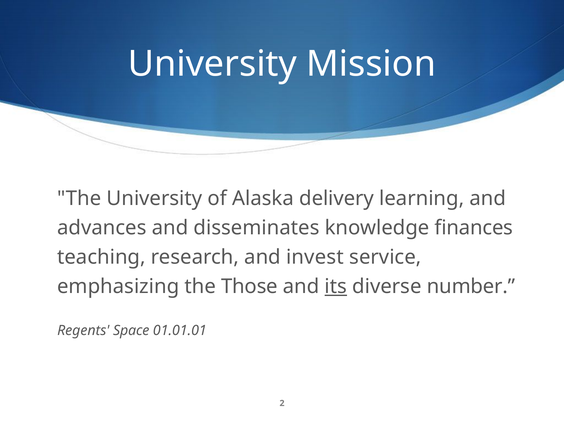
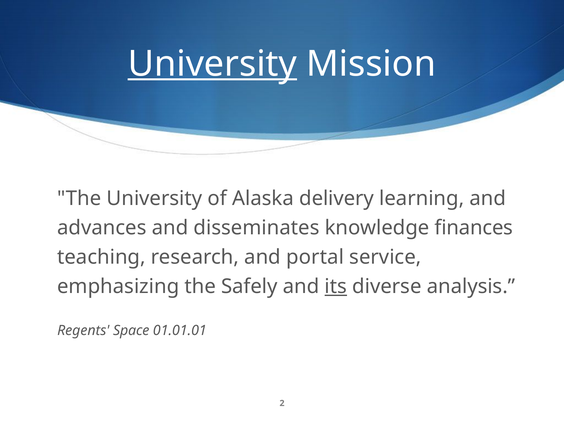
University at (212, 64) underline: none -> present
invest: invest -> portal
Those: Those -> Safely
number: number -> analysis
